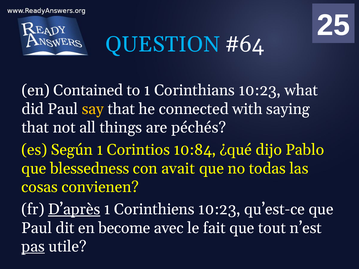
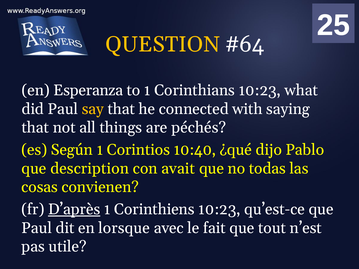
QUESTION colour: light blue -> yellow
Contained: Contained -> Esperanza
10:84: 10:84 -> 10:40
blessedness: blessedness -> description
become: become -> lorsque
pas underline: present -> none
